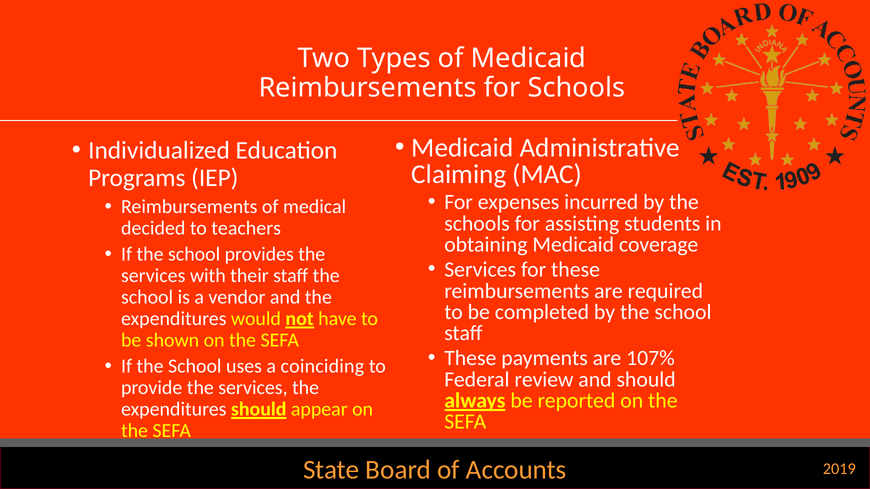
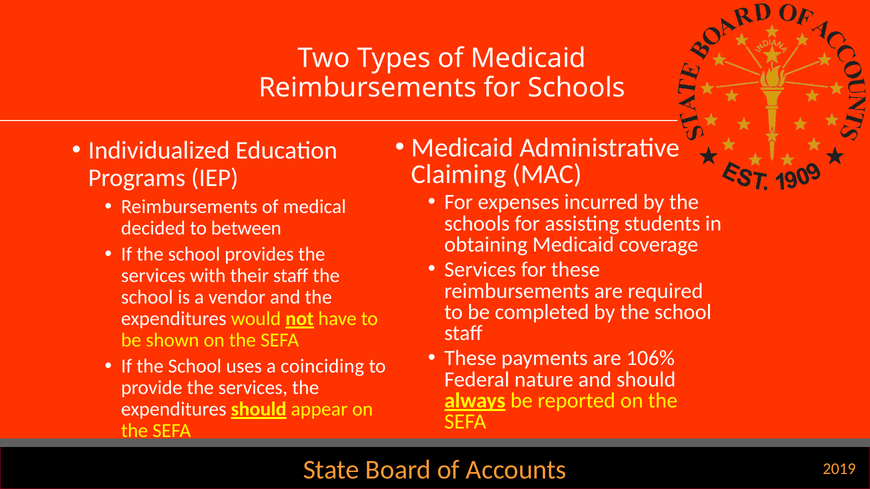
teachers: teachers -> between
107%: 107% -> 106%
review: review -> nature
